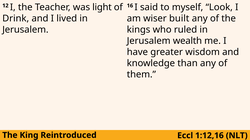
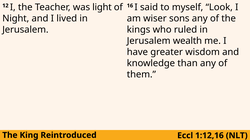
Drink: Drink -> Night
built: built -> sons
